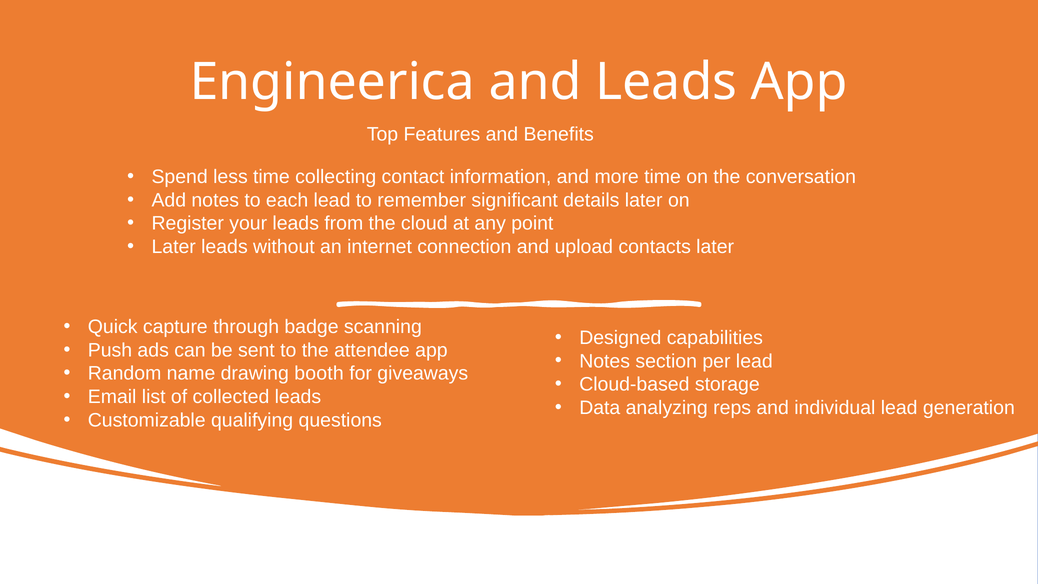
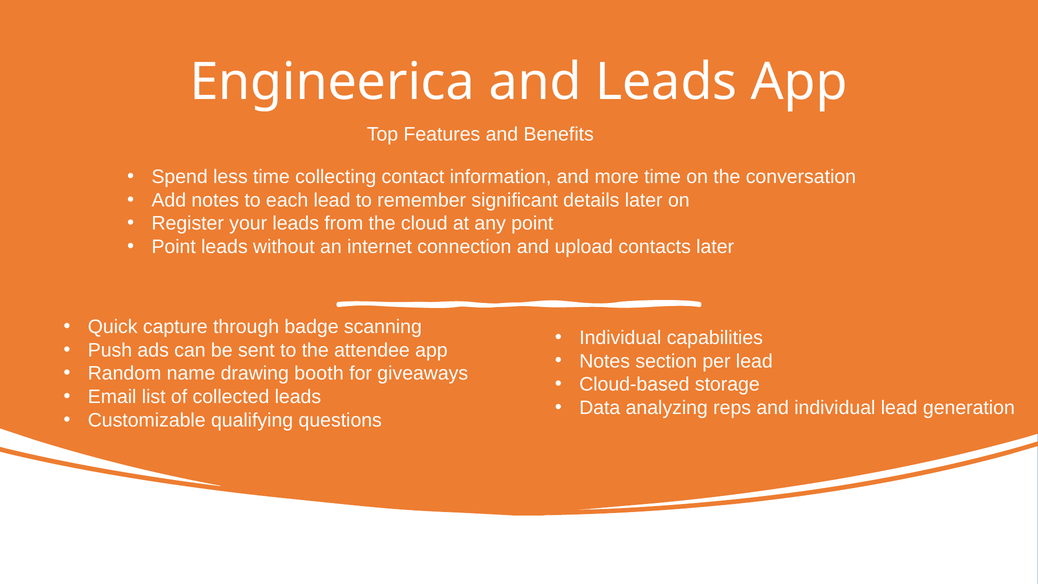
Later at (174, 247): Later -> Point
Designed at (620, 338): Designed -> Individual
